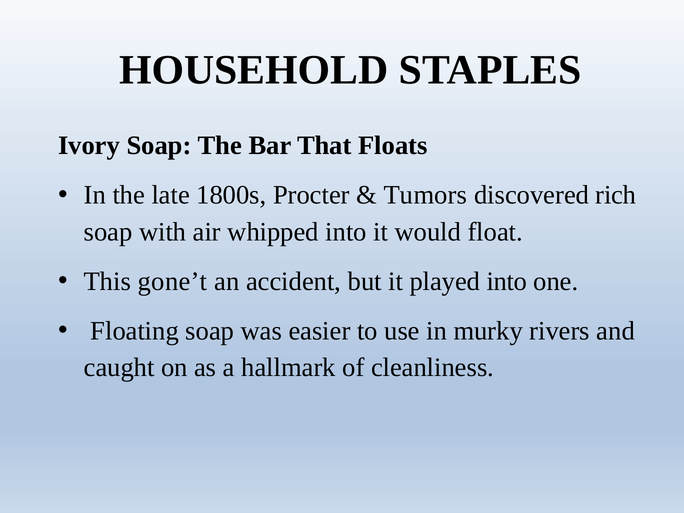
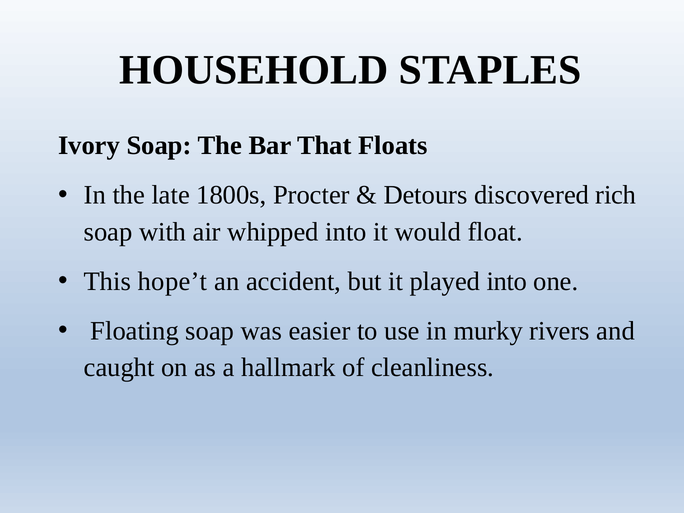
Tumors: Tumors -> Detours
gone’t: gone’t -> hope’t
